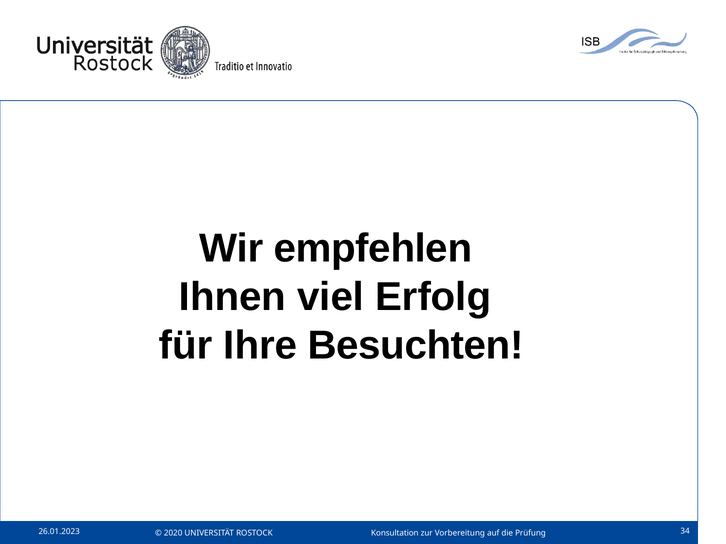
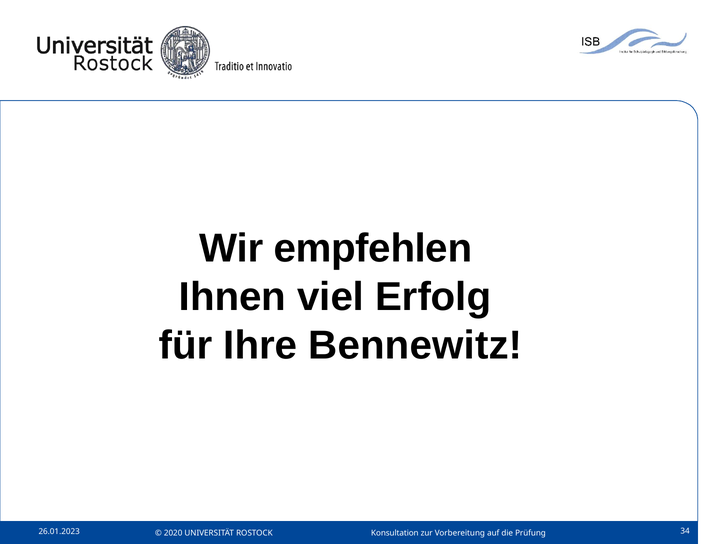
Besuchten: Besuchten -> Bennewitz
